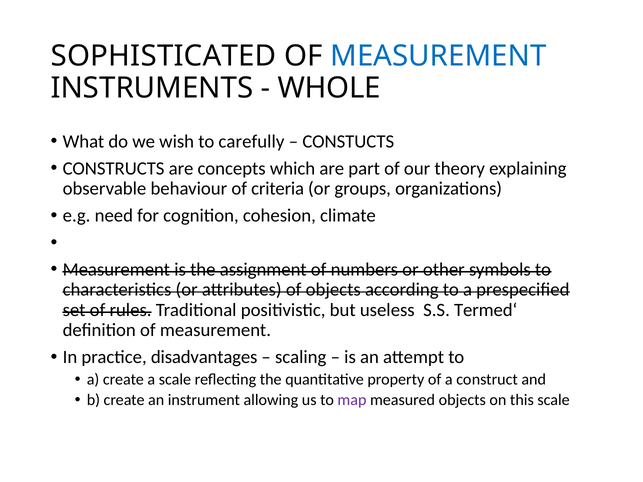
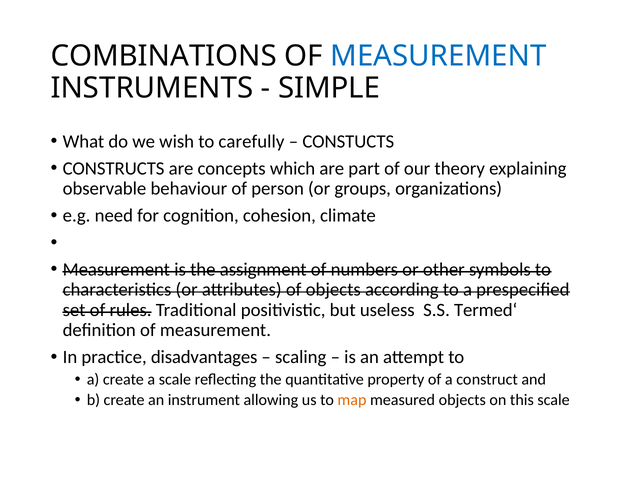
SOPHISTICATED: SOPHISTICATED -> COMBINATIONS
WHOLE: WHOLE -> SIMPLE
criteria: criteria -> person
map colour: purple -> orange
